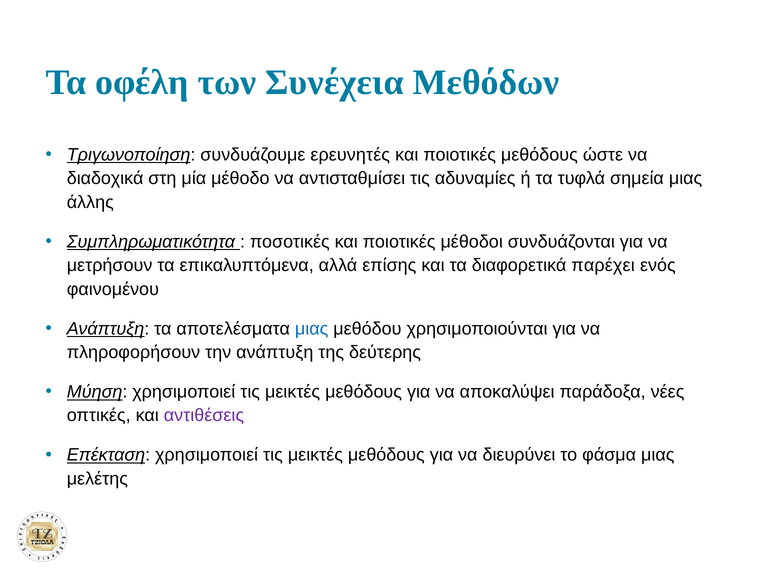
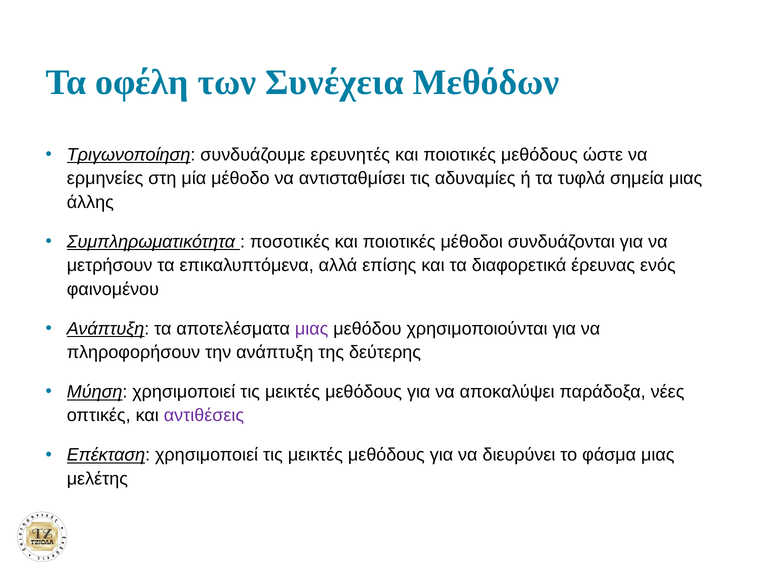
διαδοχικά: διαδοχικά -> ερμηνείες
παρέχει: παρέχει -> έρευνας
μιας at (312, 329) colour: blue -> purple
